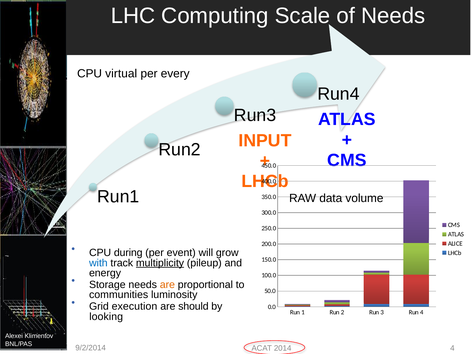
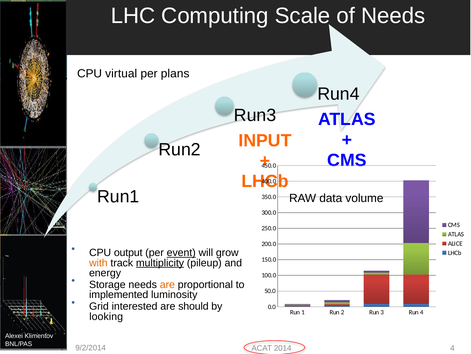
every: every -> plans
during: during -> output
event underline: none -> present
with colour: blue -> orange
communities: communities -> implemented
execution: execution -> interested
